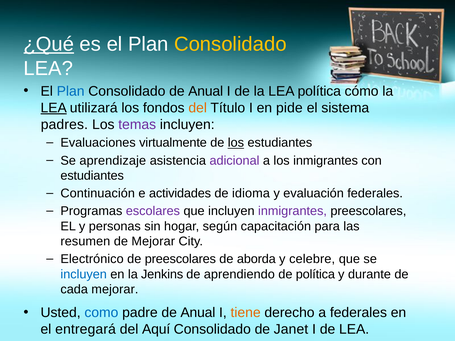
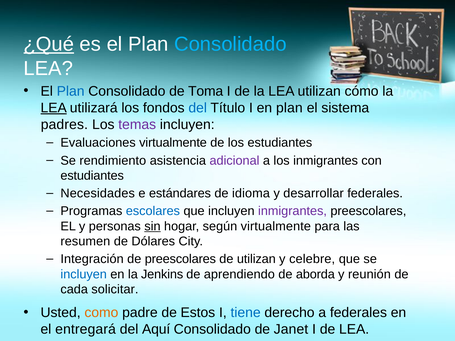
Consolidado at (230, 44) colour: yellow -> light blue
Consolidado de Anual: Anual -> Toma
LEA política: política -> utilizan
del at (198, 108) colour: orange -> blue
en pide: pide -> plan
los at (236, 143) underline: present -> none
aprendizaje: aprendizaje -> rendimiento
Continuación: Continuación -> Necesidades
actividades: actividades -> estándares
evaluación: evaluación -> desarrollar
escolares colour: purple -> blue
sin underline: none -> present
según capacitación: capacitación -> virtualmente
de Mejorar: Mejorar -> Dólares
Electrónico: Electrónico -> Integración
de aborda: aborda -> utilizan
de política: política -> aborda
durante: durante -> reunión
cada mejorar: mejorar -> solicitar
como colour: blue -> orange
padre de Anual: Anual -> Estos
tiene colour: orange -> blue
